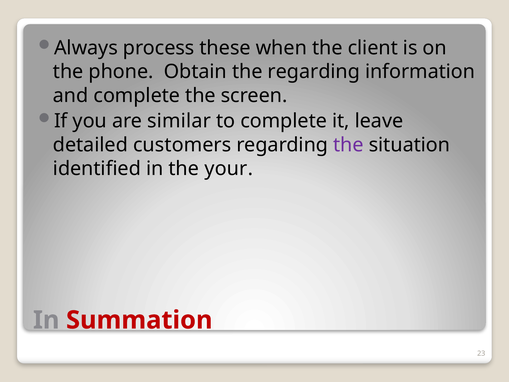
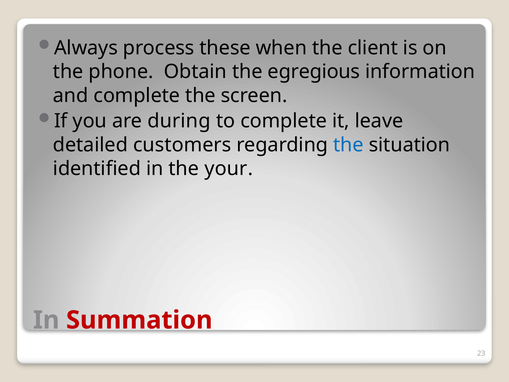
the regarding: regarding -> egregious
similar: similar -> during
the at (348, 145) colour: purple -> blue
